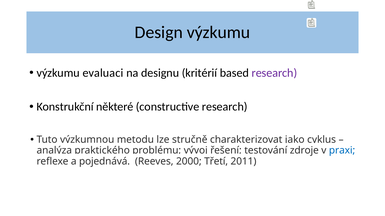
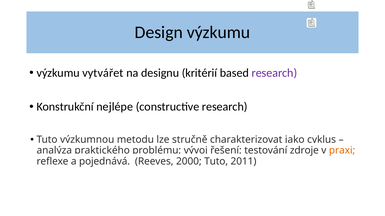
evaluaci: evaluaci -> vytvářet
některé: některé -> nejlépe
praxi colour: blue -> orange
2000 Třetí: Třetí -> Tuto
